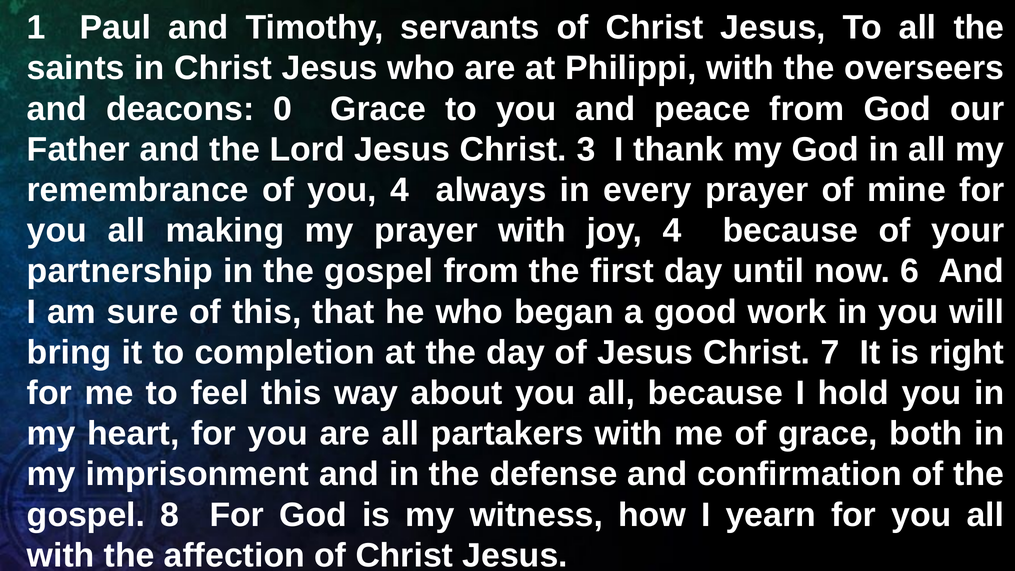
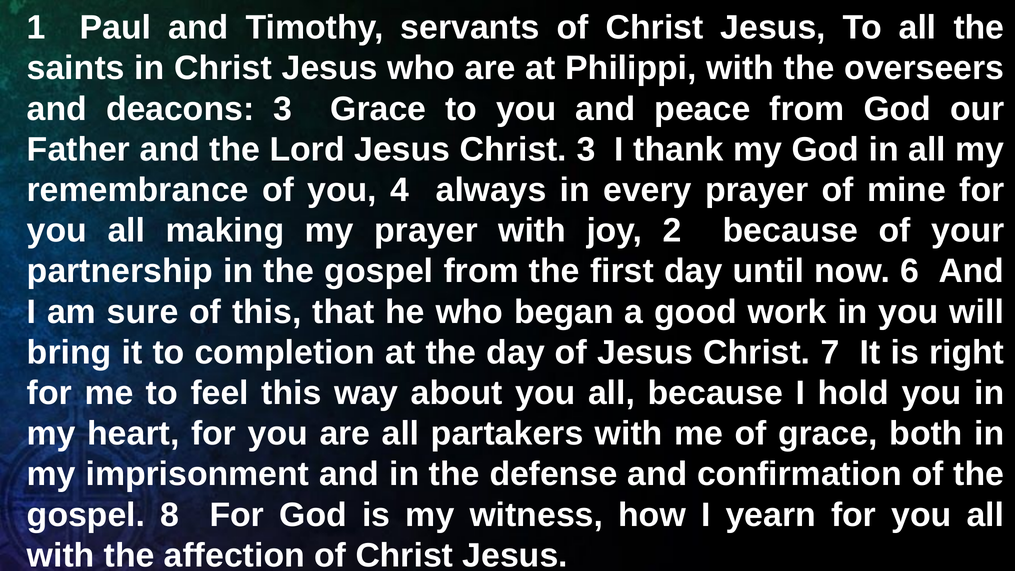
deacons 0: 0 -> 3
joy 4: 4 -> 2
